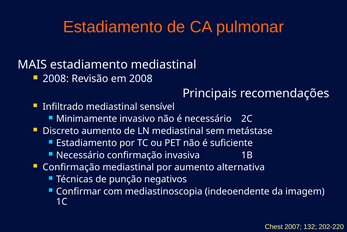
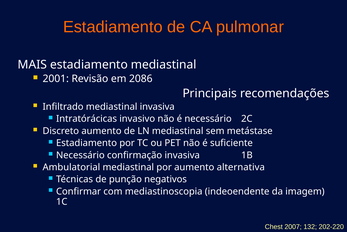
2008 at (56, 79): 2008 -> 2001
em 2008: 2008 -> 2086
mediastinal sensível: sensível -> invasiva
Minimamente: Minimamente -> Intratórácicas
Confirmação at (71, 167): Confirmação -> Ambulatorial
